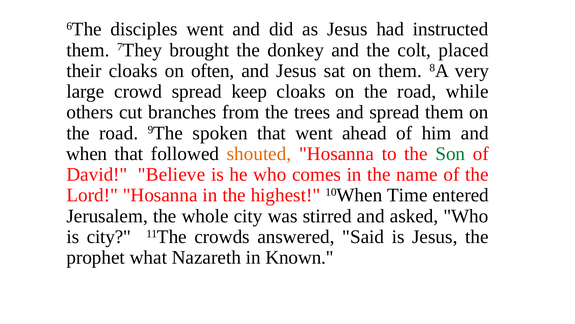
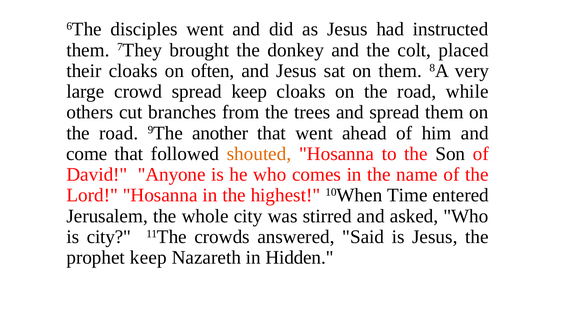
spoken: spoken -> another
when: when -> come
Son colour: green -> black
Believe: Believe -> Anyone
prophet what: what -> keep
Known: Known -> Hidden
